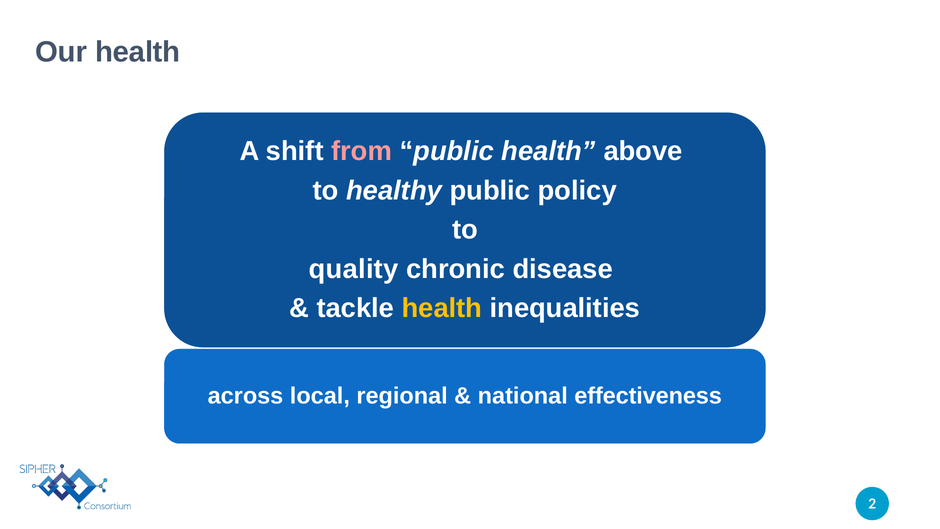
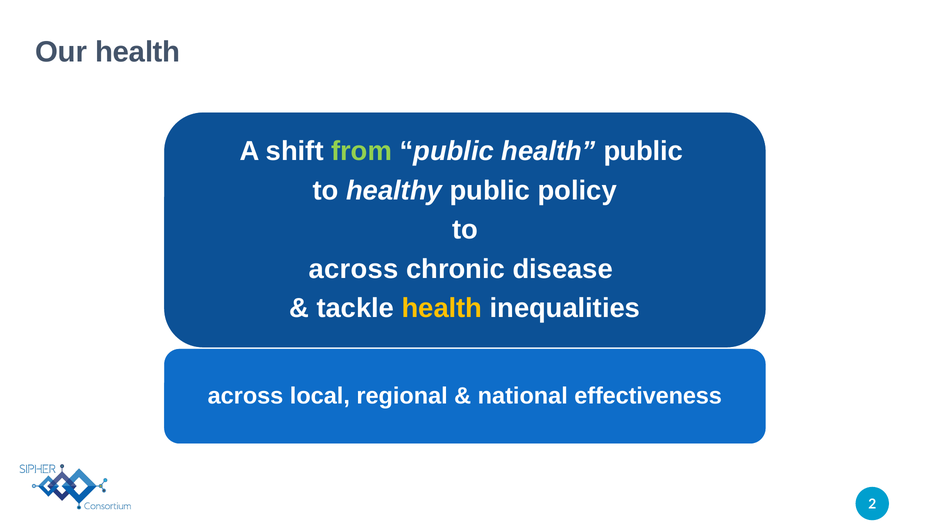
from colour: pink -> light green
health above: above -> public
quality at (354, 269): quality -> across
